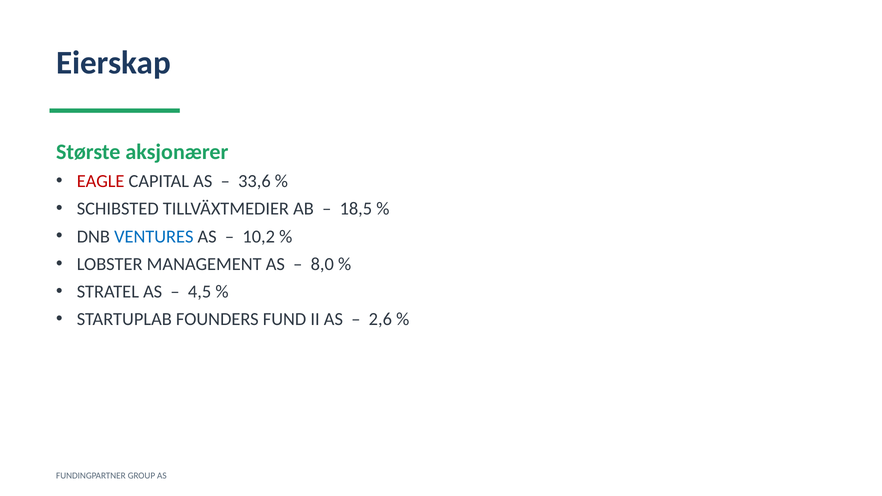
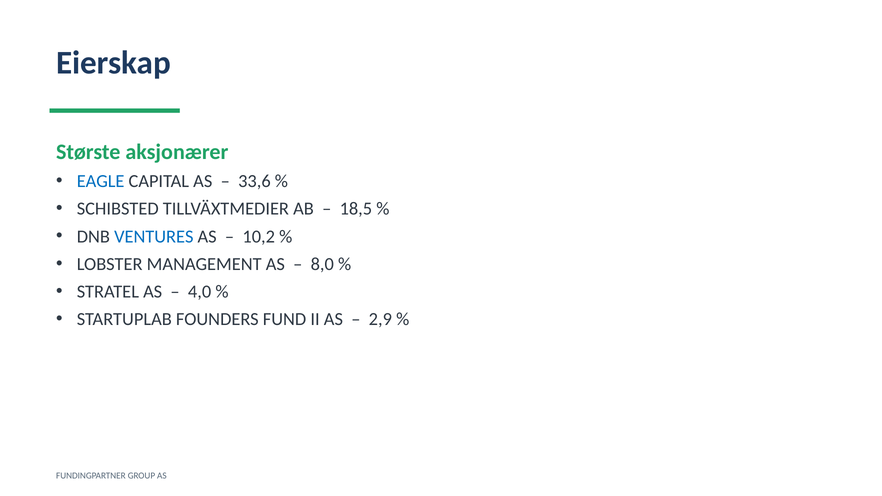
EAGLE colour: red -> blue
4,5: 4,5 -> 4,0
2,6: 2,6 -> 2,9
